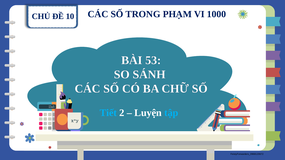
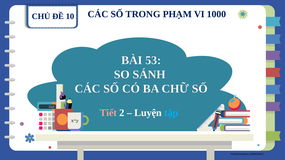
Tiết colour: light blue -> pink
